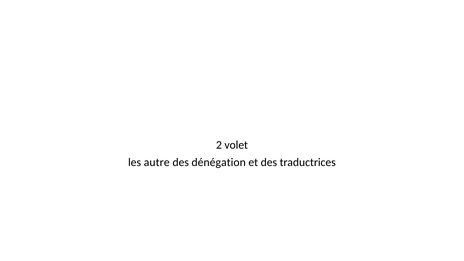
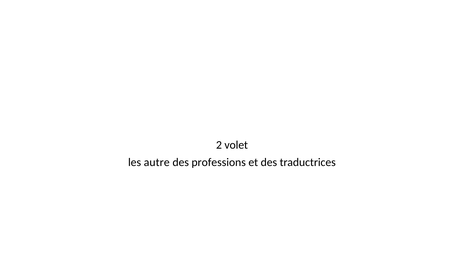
dénégation: dénégation -> professions
